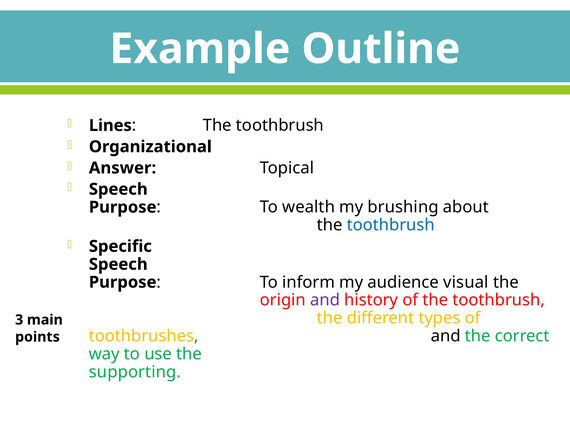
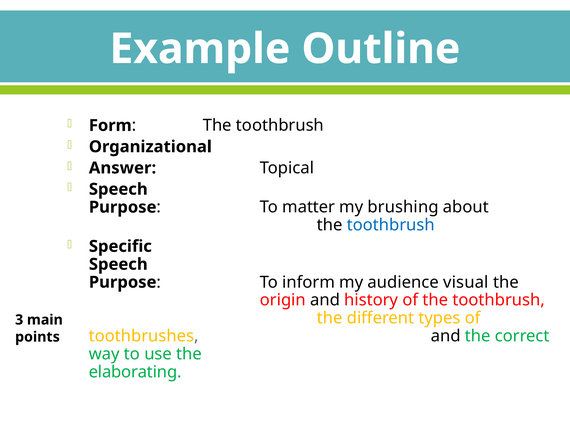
Lines: Lines -> Form
wealth: wealth -> matter
and at (325, 300) colour: purple -> black
supporting: supporting -> elaborating
